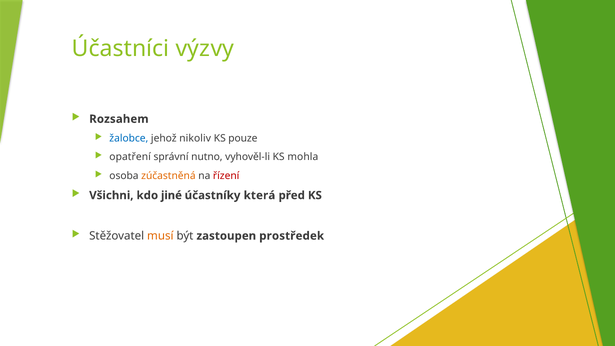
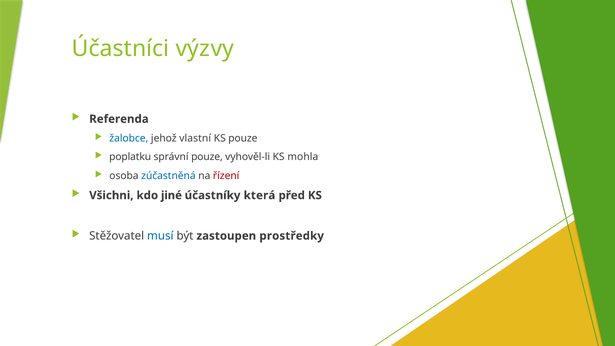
Rozsahem: Rozsahem -> Referenda
nikoliv: nikoliv -> vlastní
opatření: opatření -> poplatku
správní nutno: nutno -> pouze
zúčastněná colour: orange -> blue
musí colour: orange -> blue
prostředek: prostředek -> prostředky
